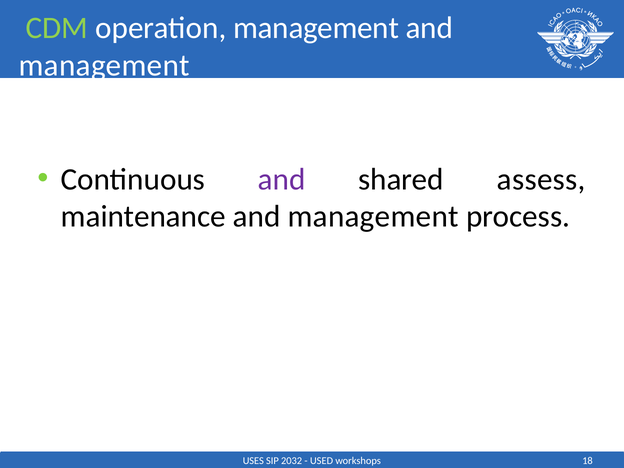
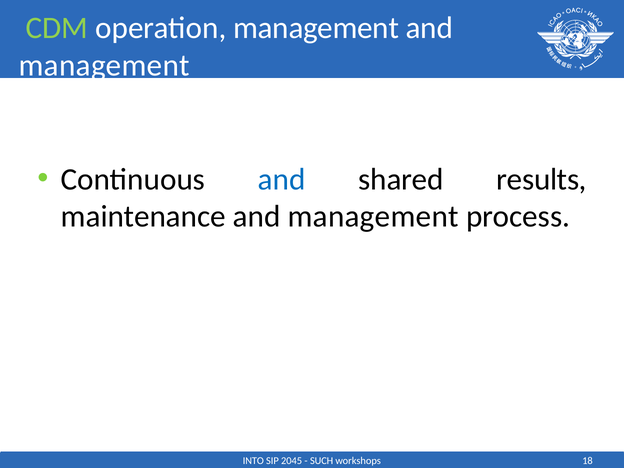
and at (282, 179) colour: purple -> blue
assess: assess -> results
USES: USES -> INTO
2032: 2032 -> 2045
USED: USED -> SUCH
